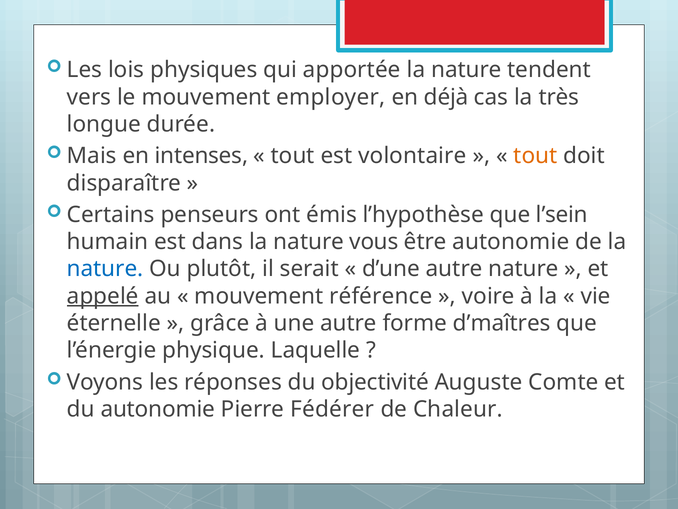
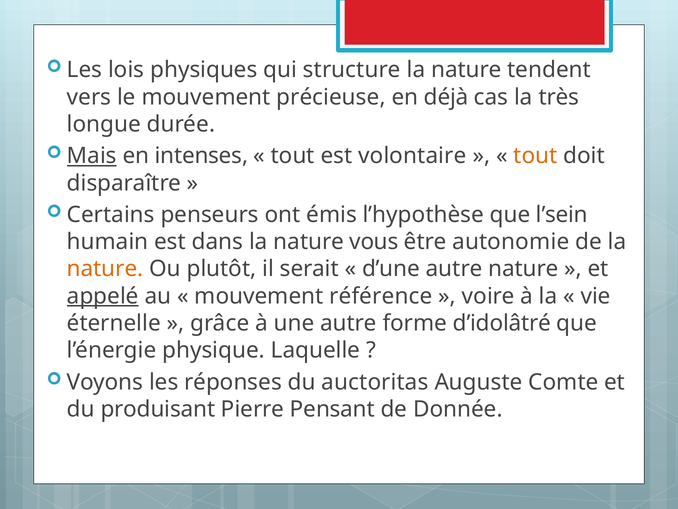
apportée: apportée -> structure
employer: employer -> précieuse
Mais underline: none -> present
nature at (105, 269) colour: blue -> orange
d’maîtres: d’maîtres -> d’idolâtré
objectivité: objectivité -> auctoritas
du autonomie: autonomie -> produisant
Fédérer: Fédérer -> Pensant
Chaleur: Chaleur -> Donnée
